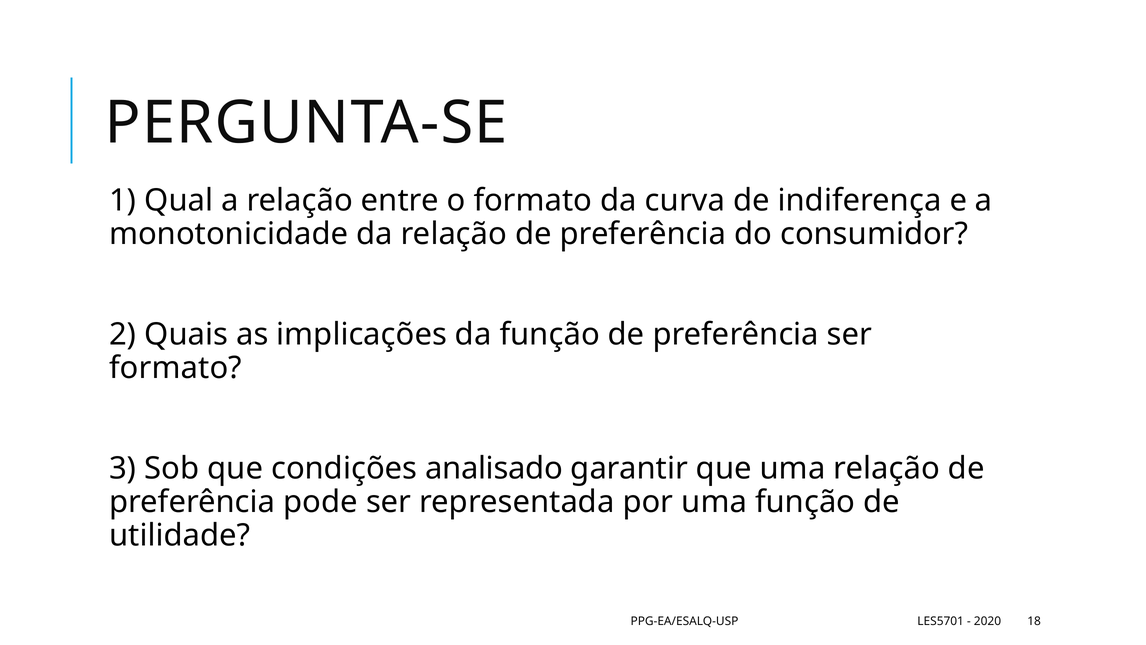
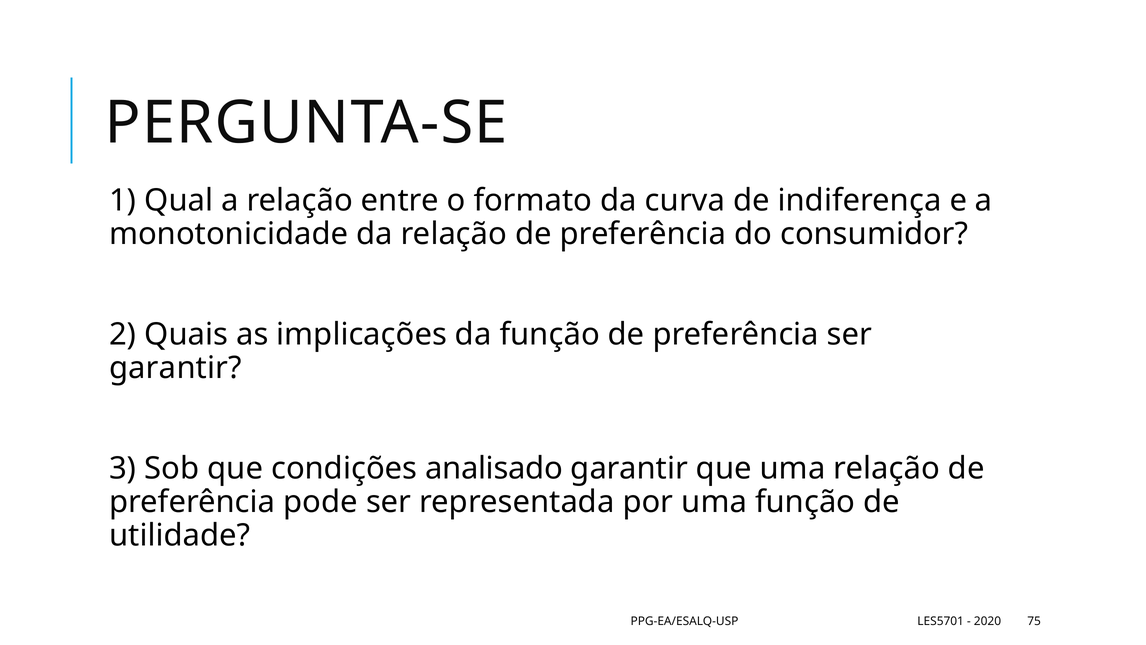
formato at (176, 368): formato -> garantir
18: 18 -> 75
